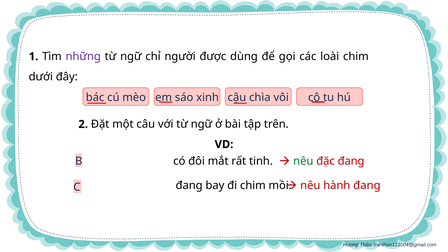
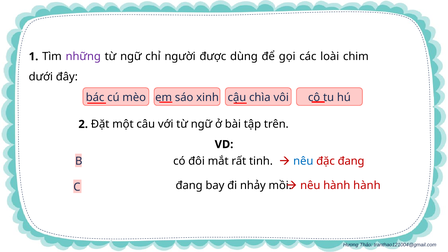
nêu at (303, 161) colour: green -> blue
hành đang: đang -> hành
đi chim: chim -> nhảy
